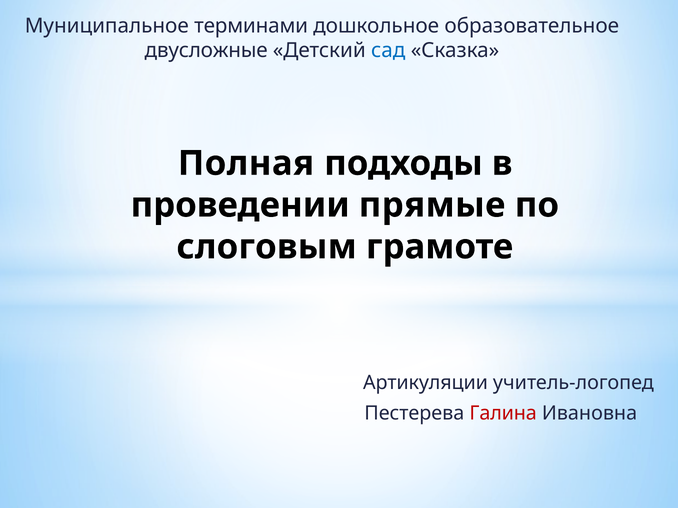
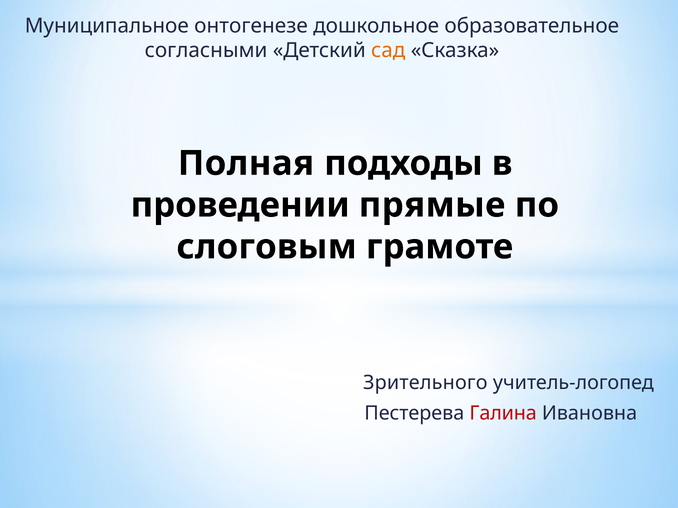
терминами: терминами -> онтогенезе
двусложные: двусложные -> согласными
сад colour: blue -> orange
Артикуляции: Артикуляции -> Зрительного
